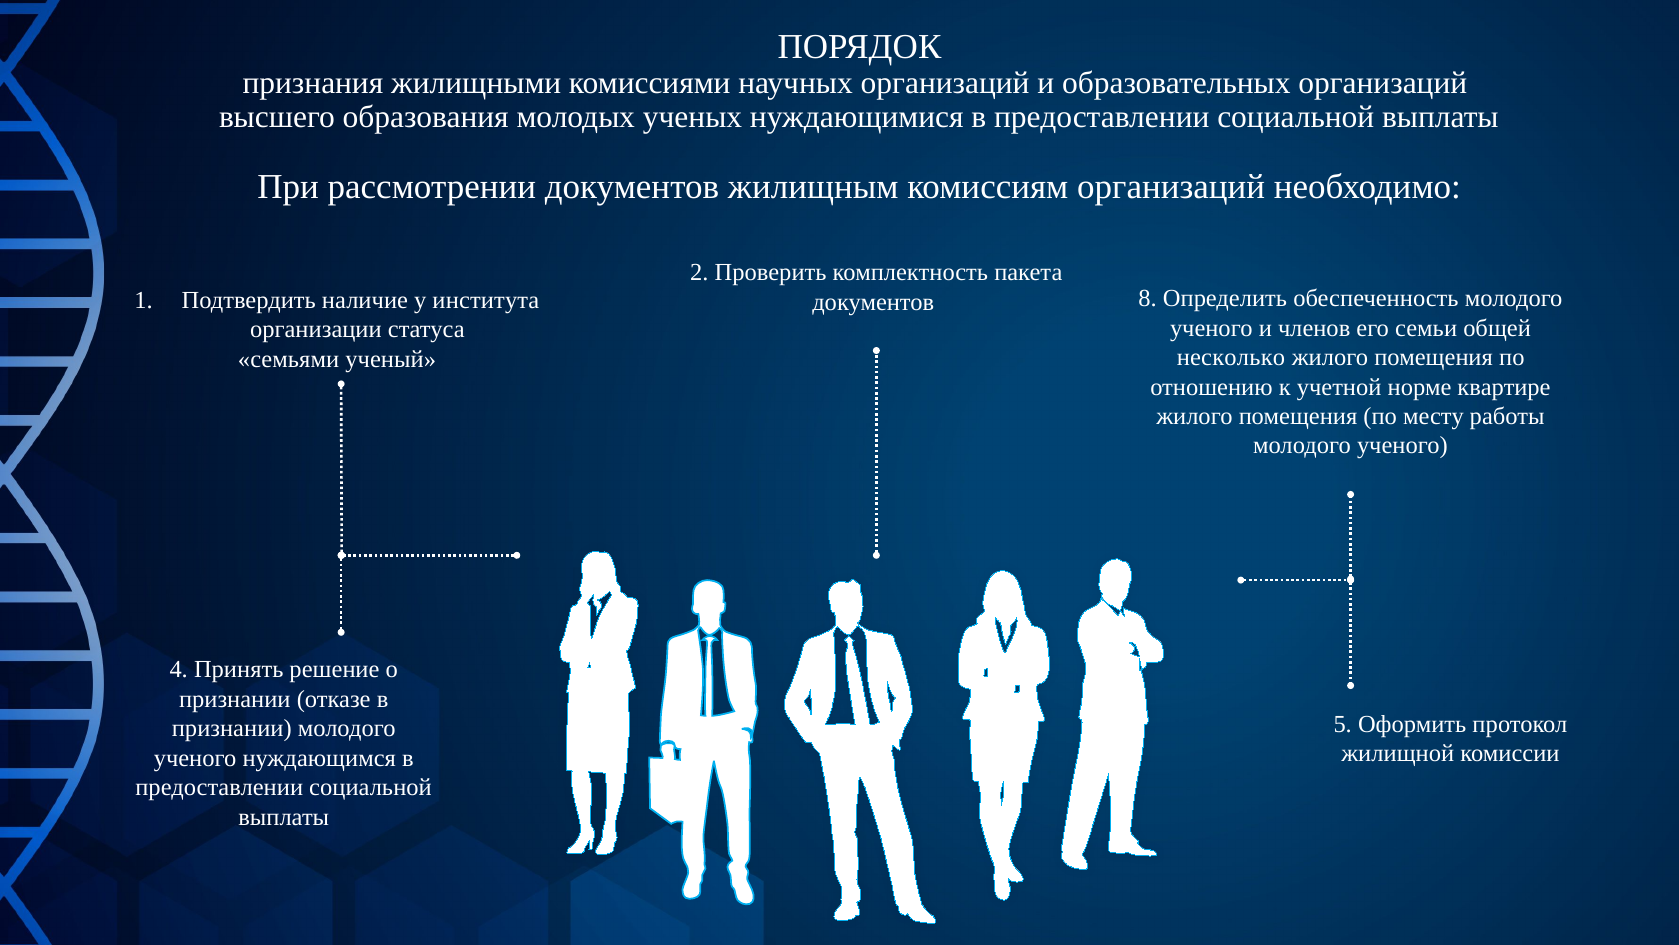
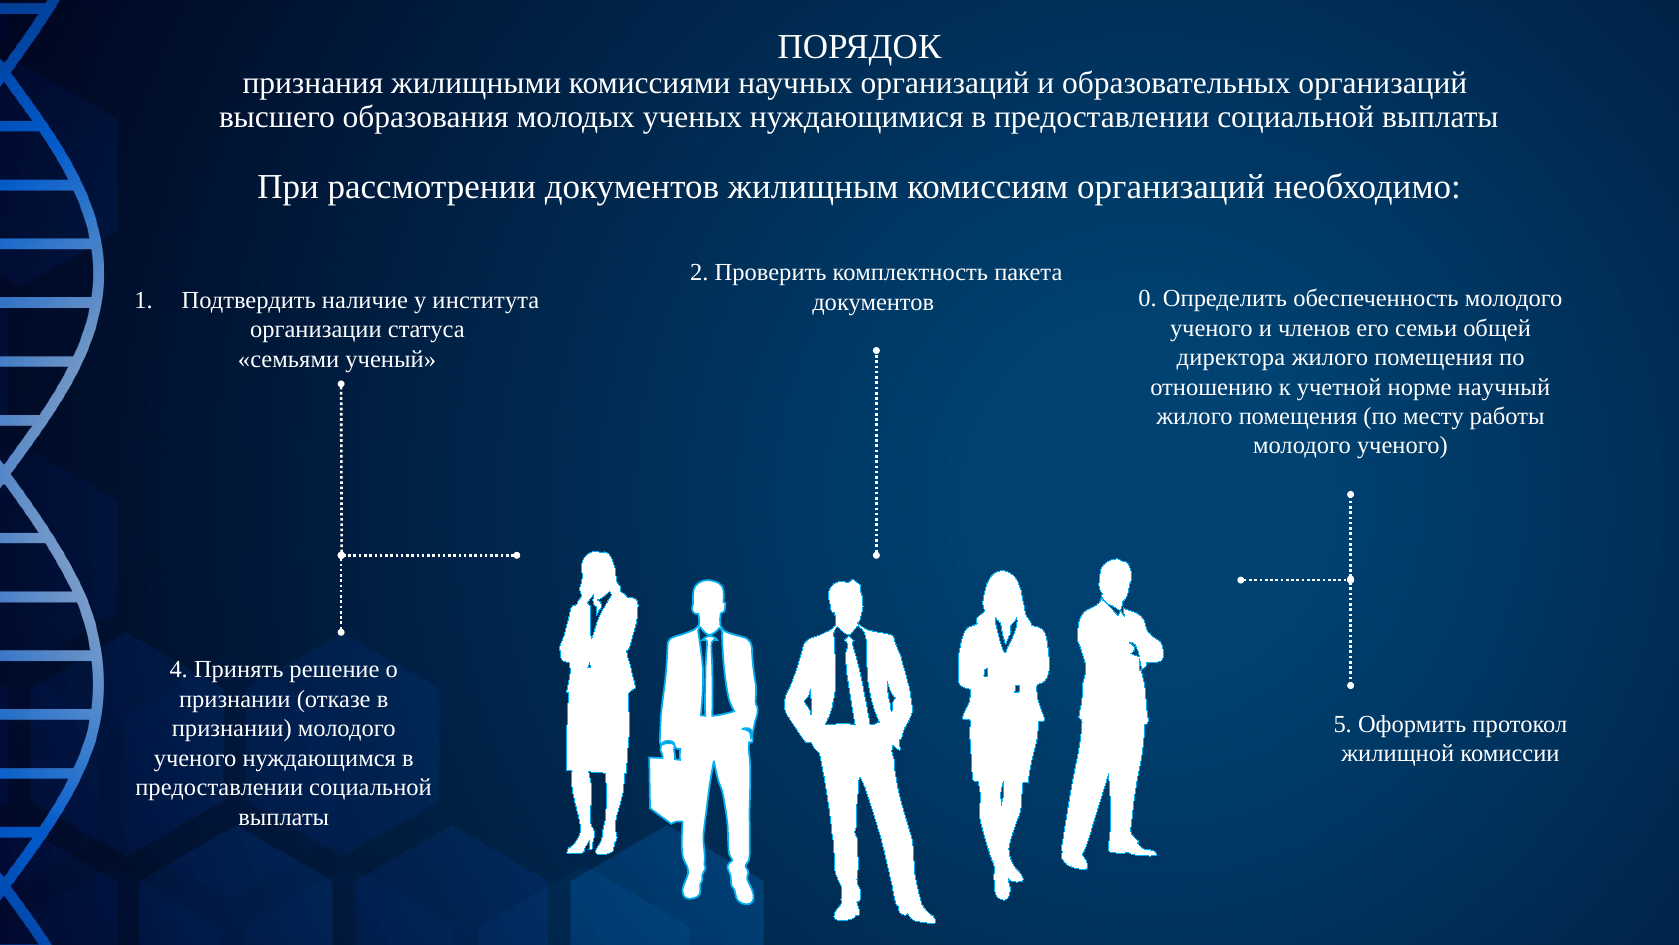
8: 8 -> 0
несколько: несколько -> директора
квартире: квартире -> научный
